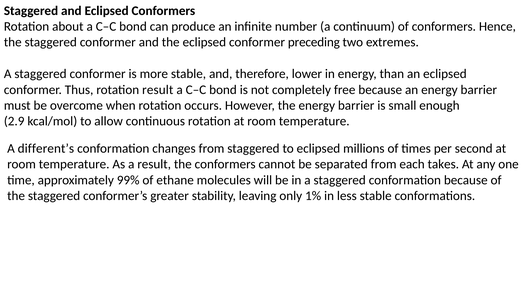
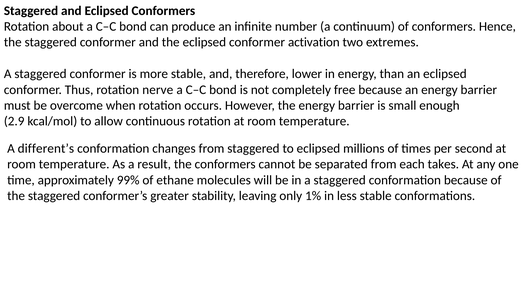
preceding: preceding -> activation
rotation result: result -> nerve
